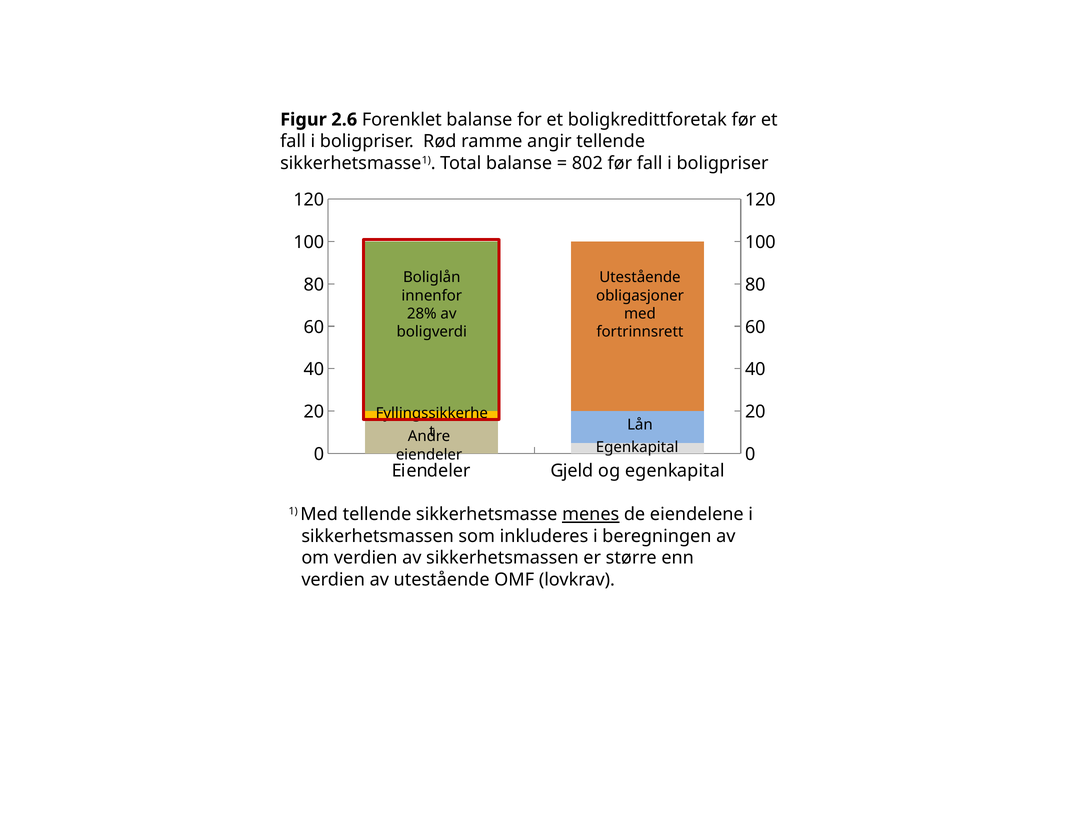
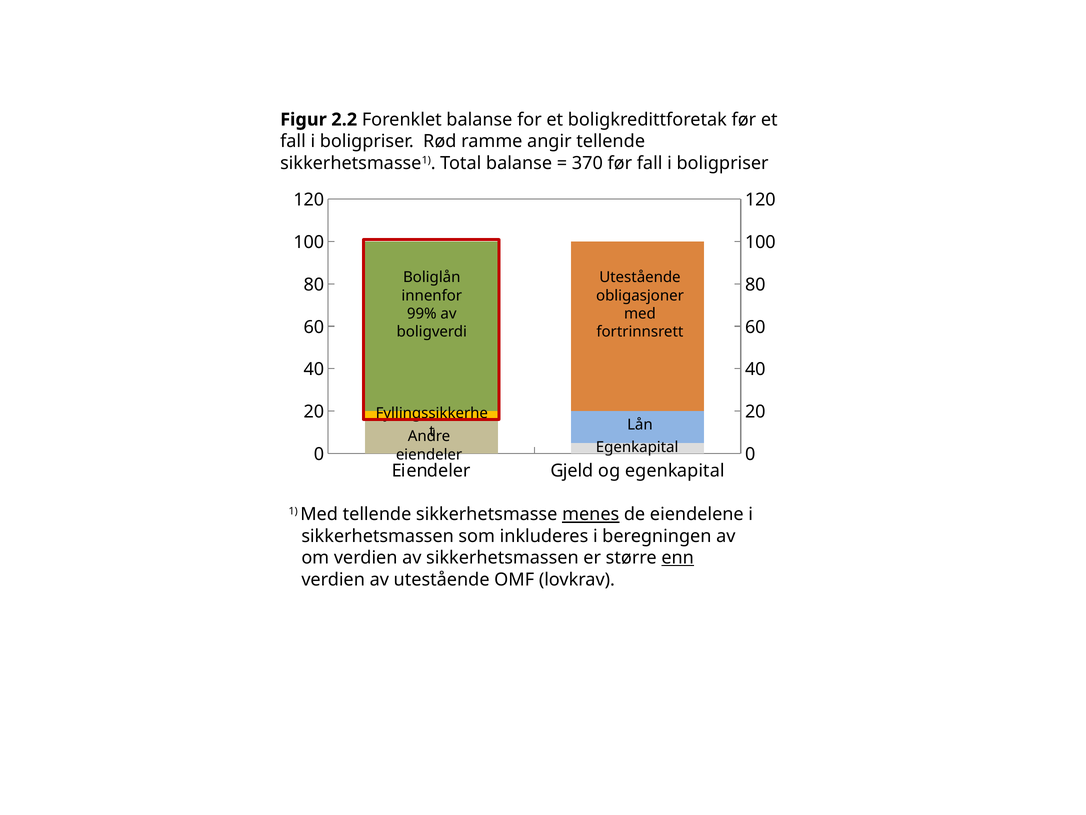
2.6: 2.6 -> 2.2
802: 802 -> 370
28%: 28% -> 99%
enn underline: none -> present
